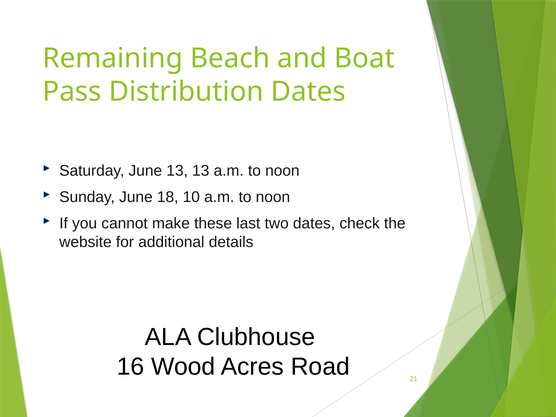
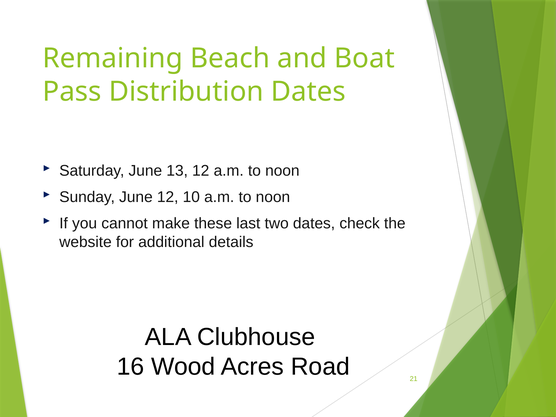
13 13: 13 -> 12
June 18: 18 -> 12
